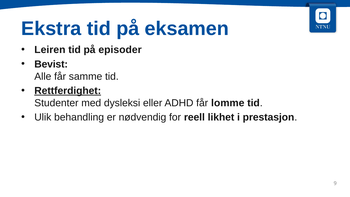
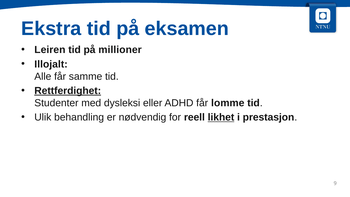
episoder: episoder -> millioner
Bevist: Bevist -> Illojalt
likhet underline: none -> present
